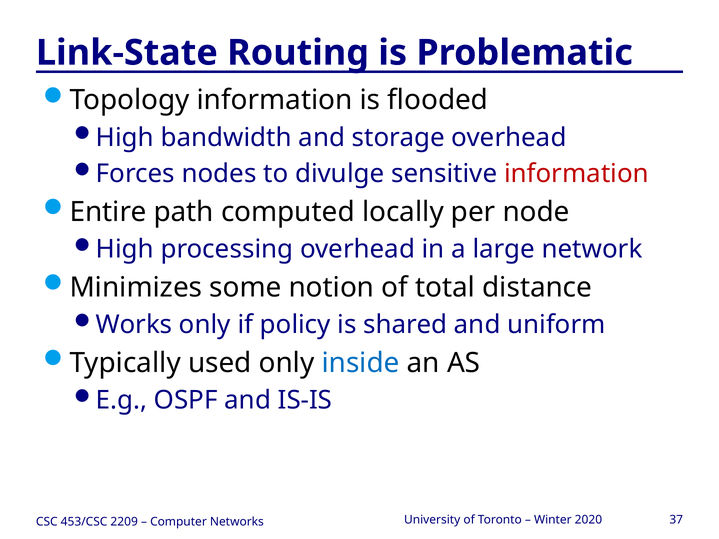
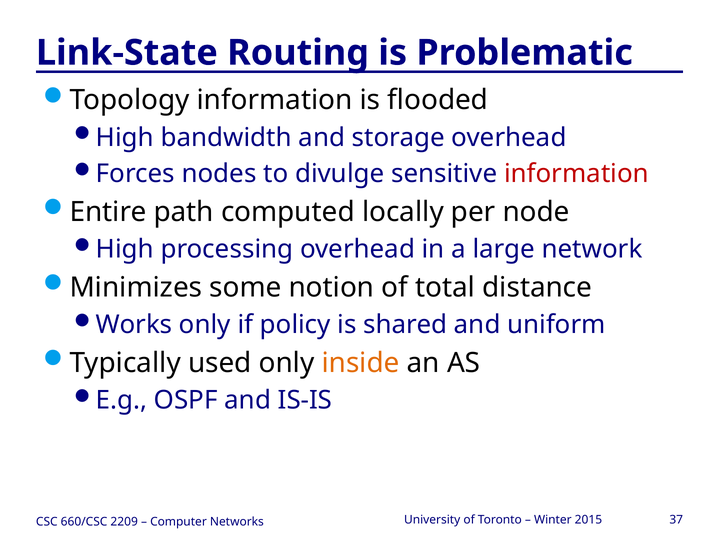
inside colour: blue -> orange
2020: 2020 -> 2015
453/CSC: 453/CSC -> 660/CSC
